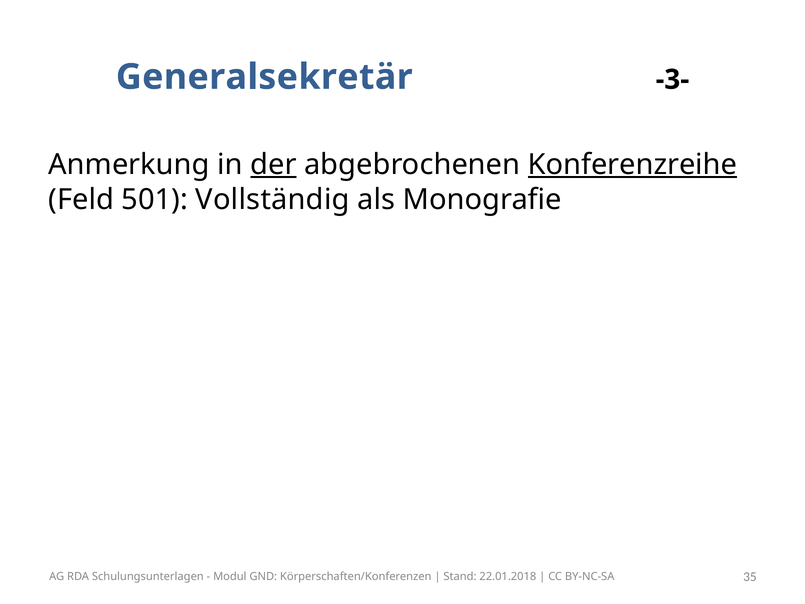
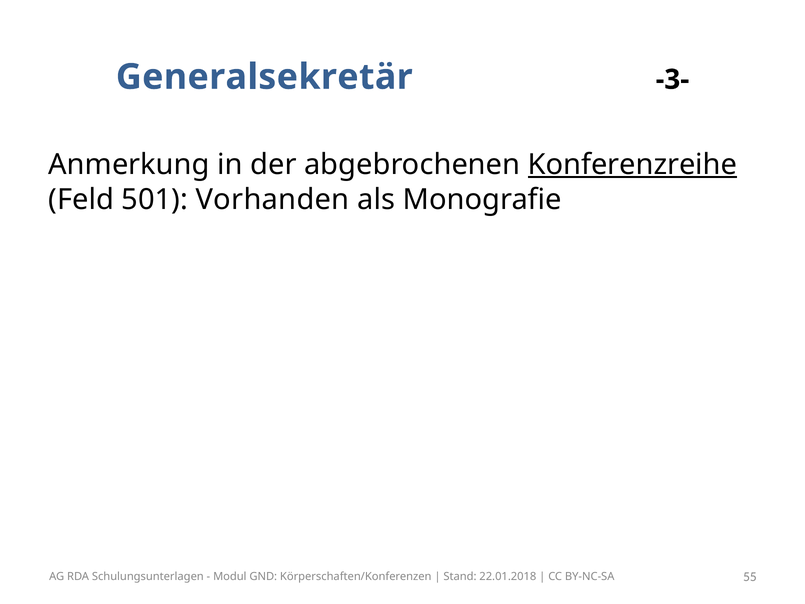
der underline: present -> none
Vollständig: Vollständig -> Vorhanden
35: 35 -> 55
